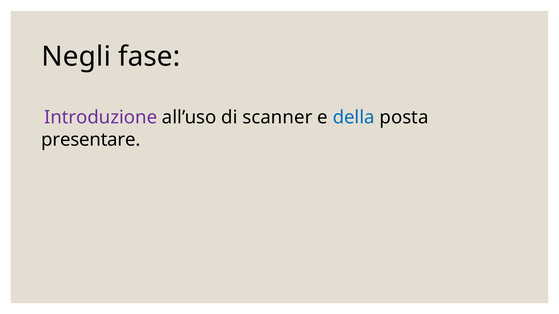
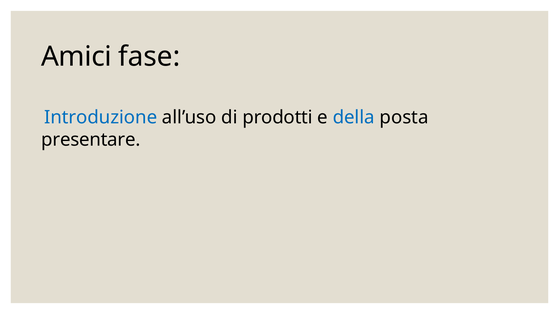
Negli: Negli -> Amici
Introduzione colour: purple -> blue
scanner: scanner -> prodotti
